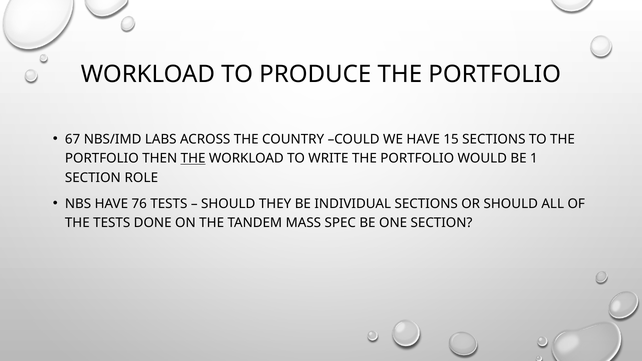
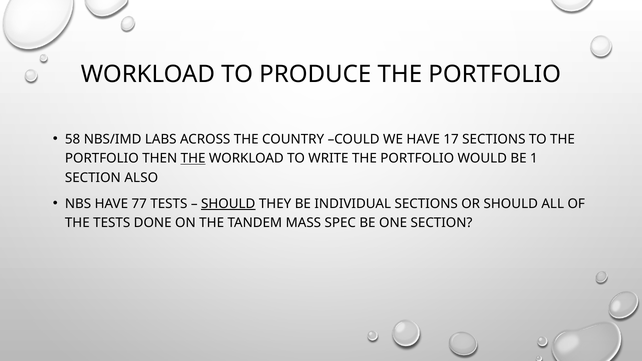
67: 67 -> 58
15: 15 -> 17
ROLE: ROLE -> ALSO
76: 76 -> 77
SHOULD at (228, 204) underline: none -> present
